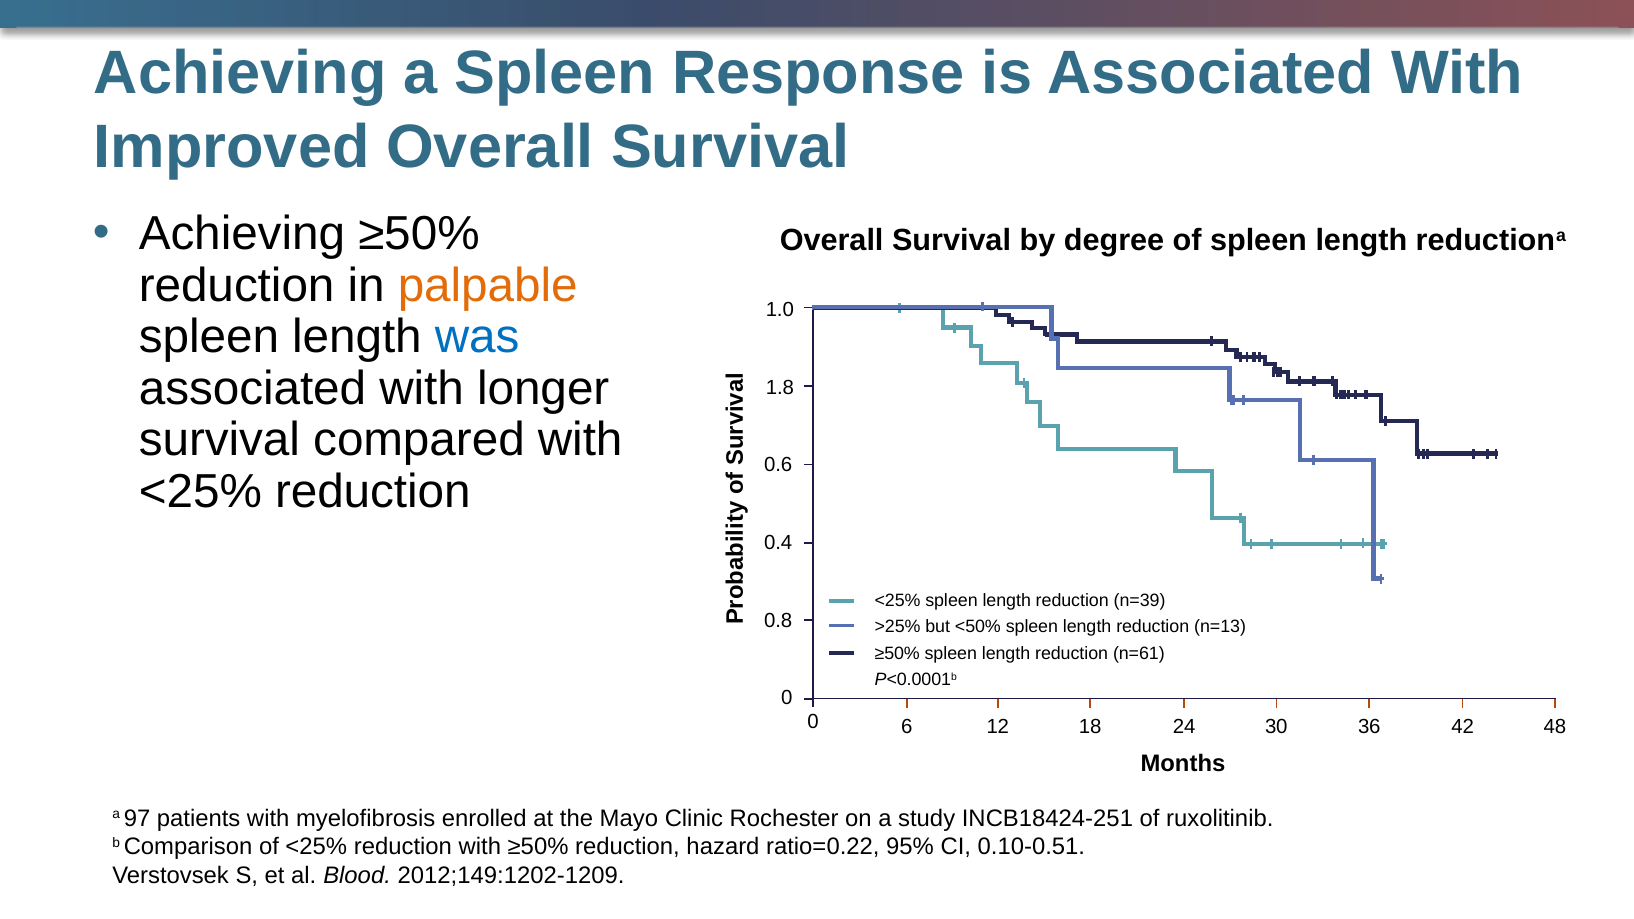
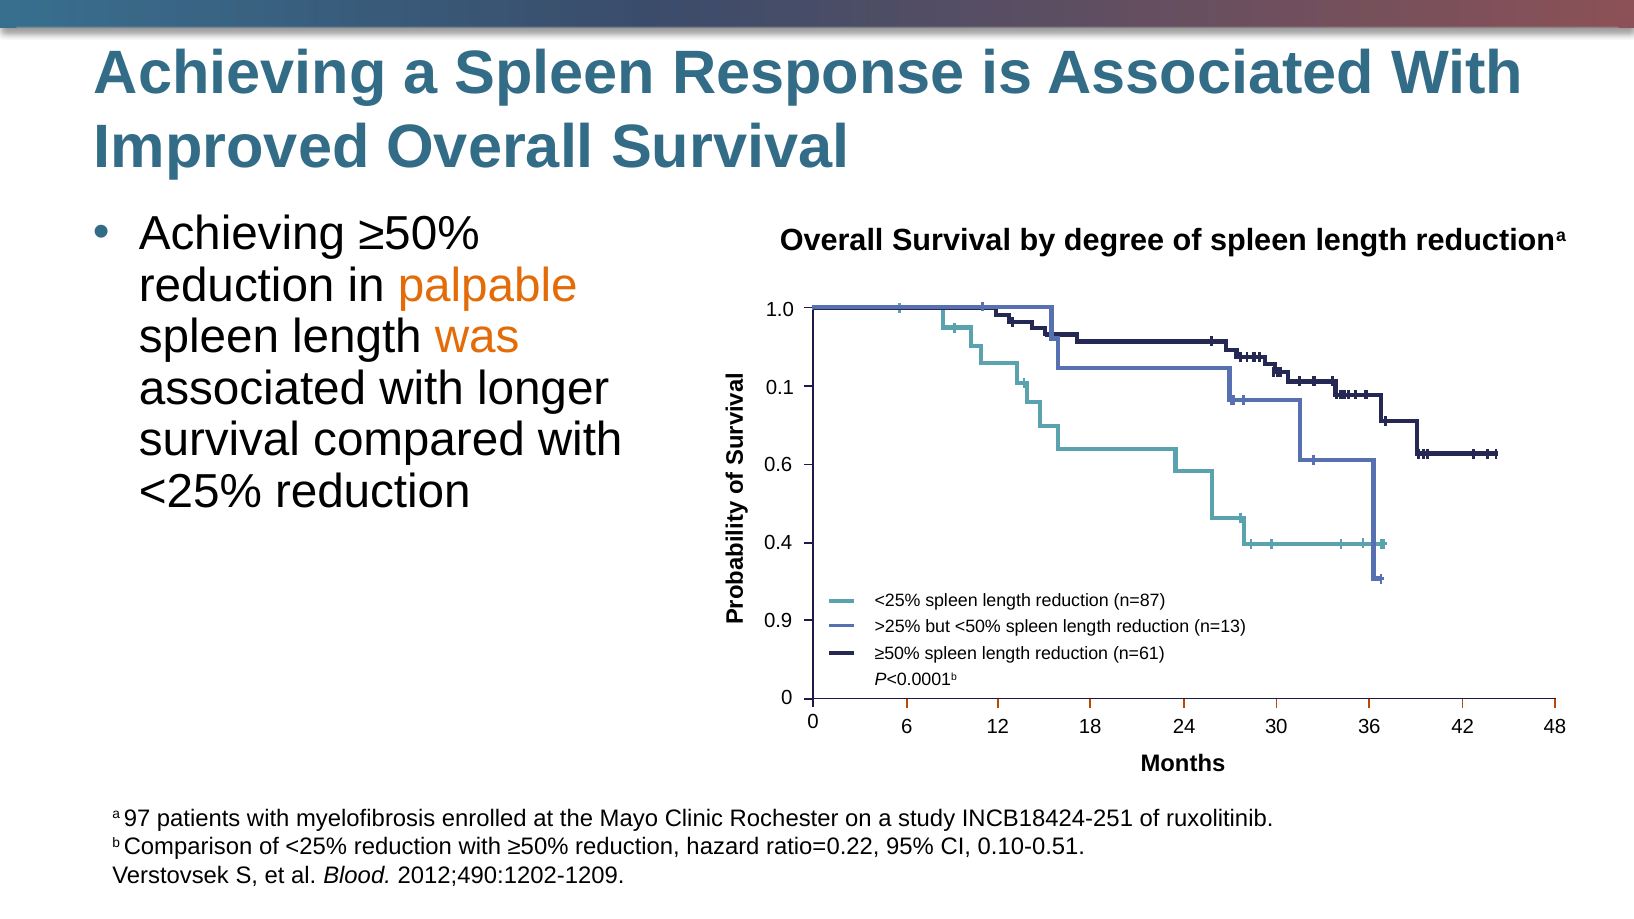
was colour: blue -> orange
1.8: 1.8 -> 0.1
n=39: n=39 -> n=87
0.8: 0.8 -> 0.9
2012;149:1202-1209: 2012;149:1202-1209 -> 2012;490:1202-1209
